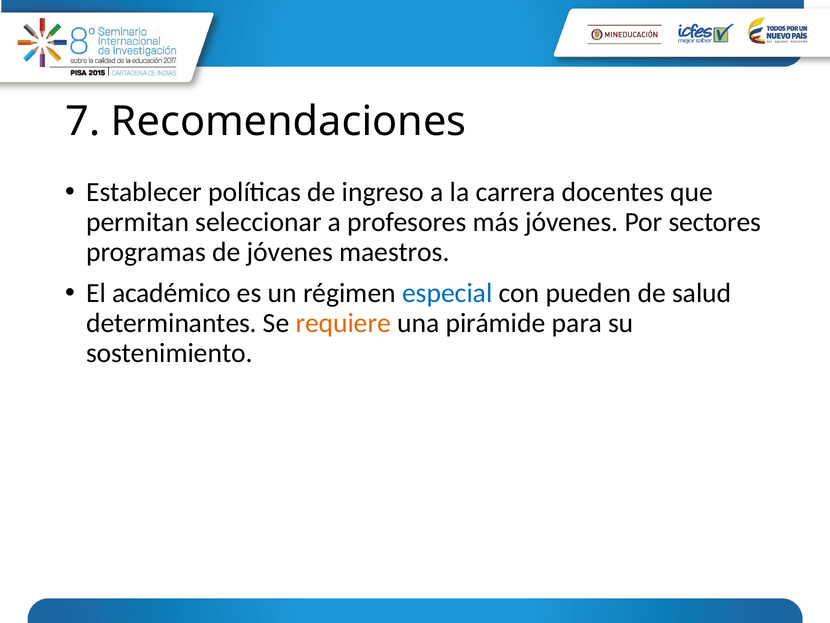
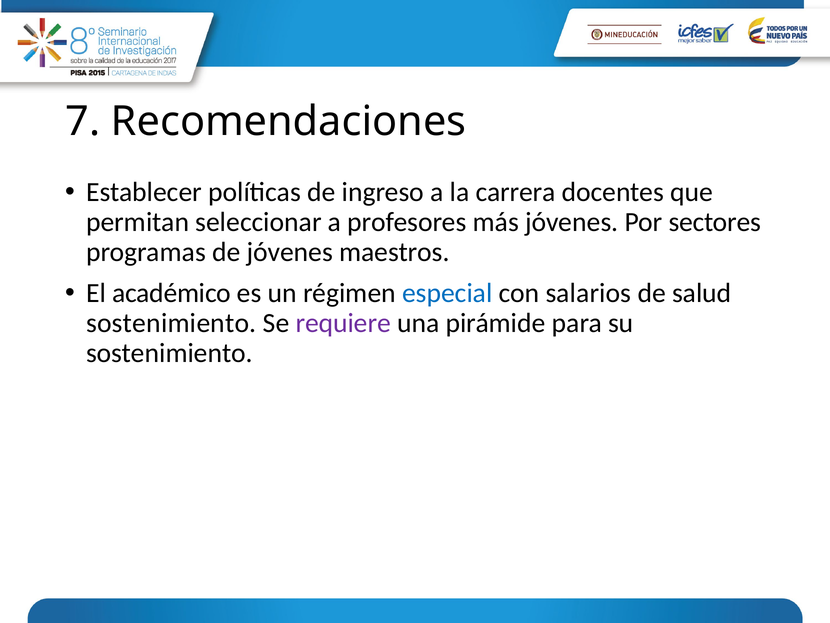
pueden: pueden -> salarios
determinantes at (171, 323): determinantes -> sostenimiento
requiere colour: orange -> purple
